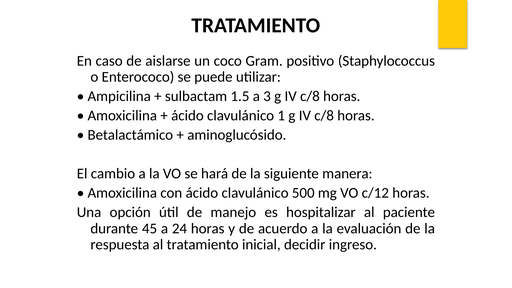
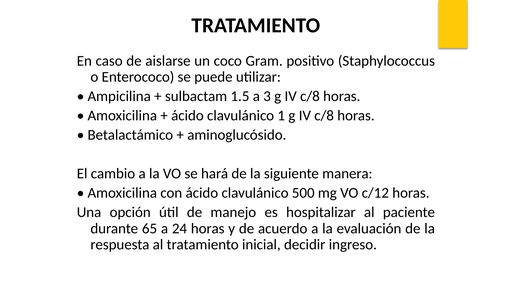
45: 45 -> 65
